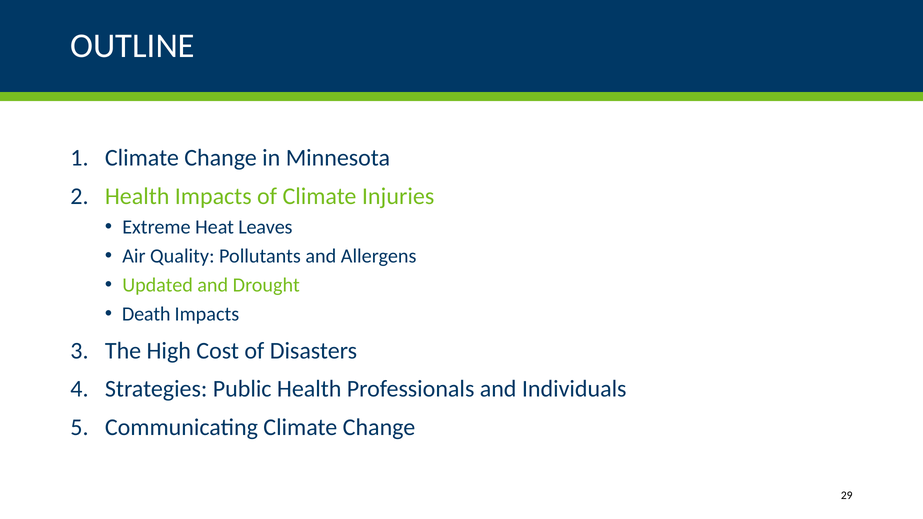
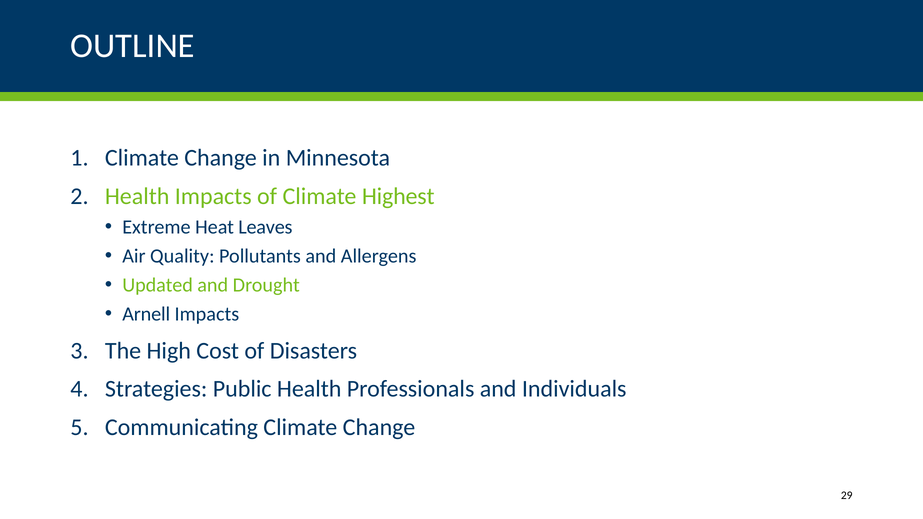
Injuries: Injuries -> Highest
Death: Death -> Arnell
